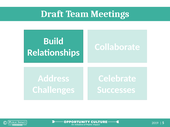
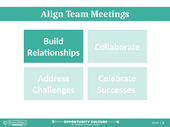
Draft: Draft -> Align
